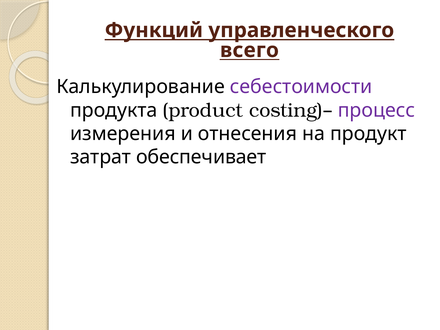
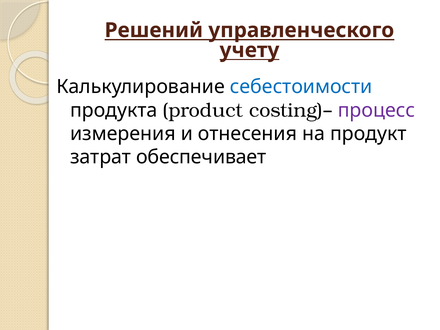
Функций: Функций -> Решений
всего: всего -> учету
себестоимости colour: purple -> blue
